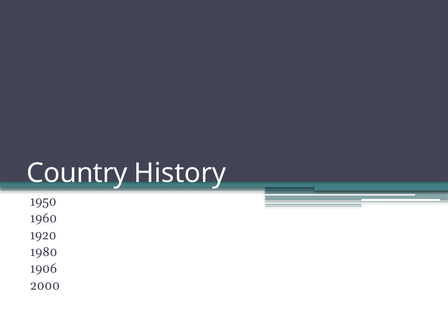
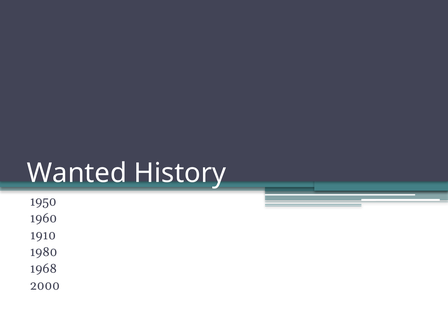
Country: Country -> Wanted
1920: 1920 -> 1910
1906: 1906 -> 1968
